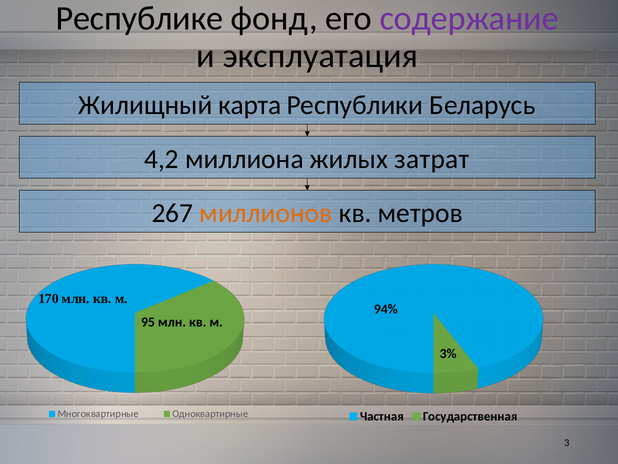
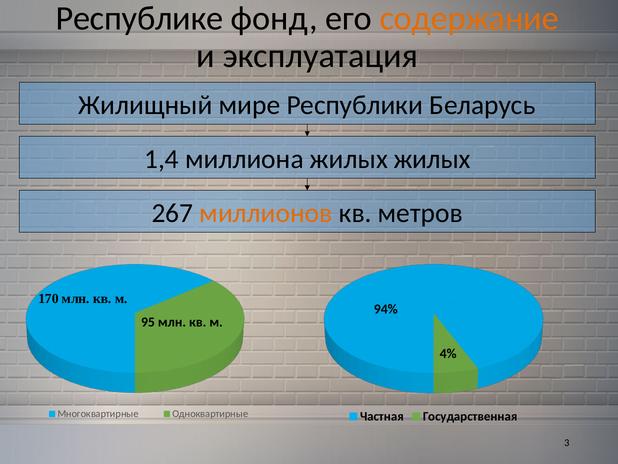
содержание colour: purple -> orange
карта: карта -> мире
4,2: 4,2 -> 1,4
жилых затрат: затрат -> жилых
3%: 3% -> 4%
